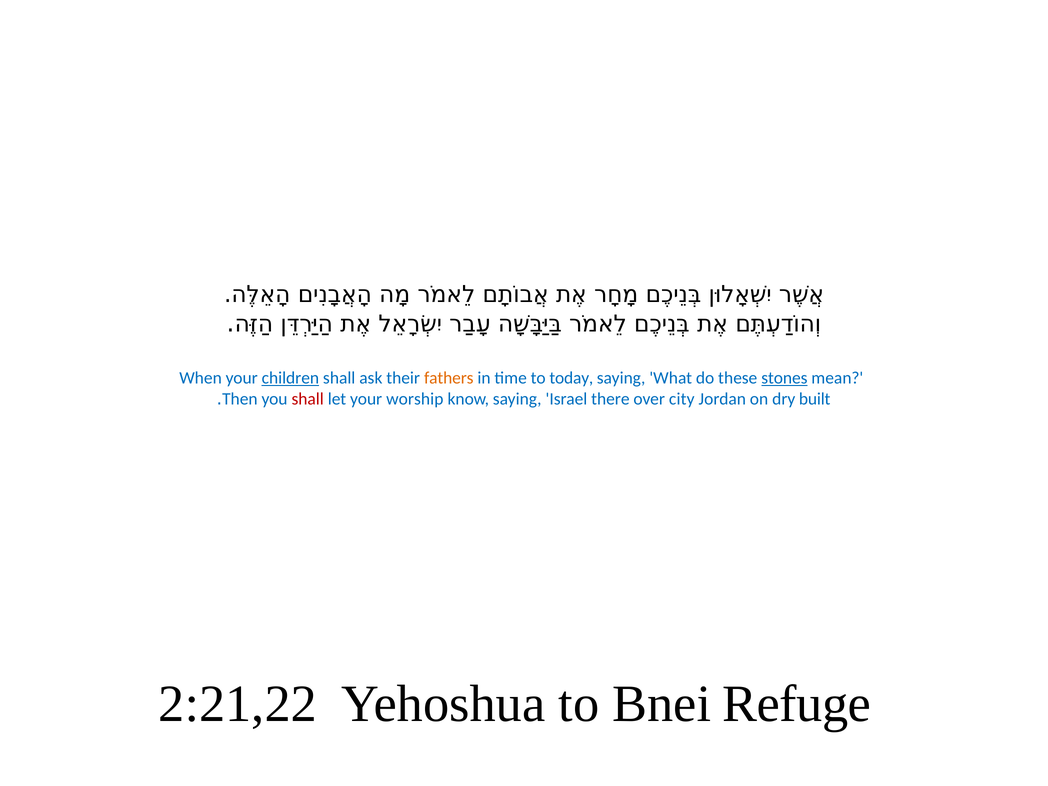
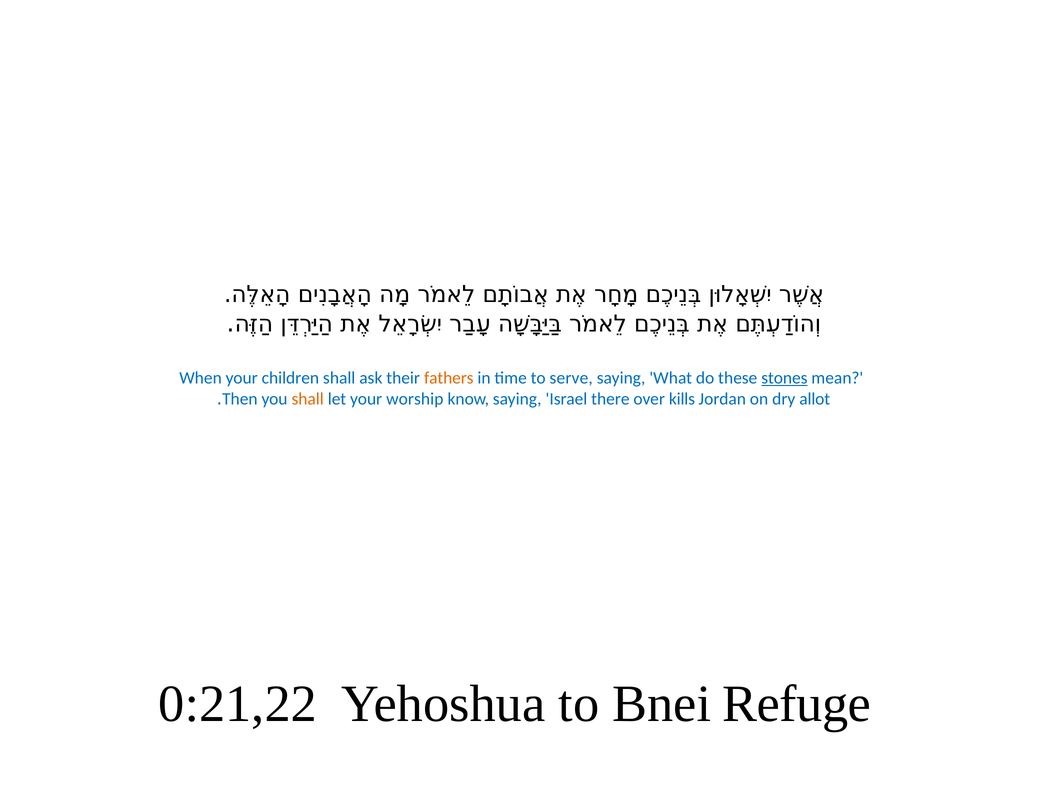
children underline: present -> none
today: today -> serve
shall at (308, 399) colour: red -> orange
city: city -> kills
built: built -> allot
2:21,22: 2:21,22 -> 0:21,22
